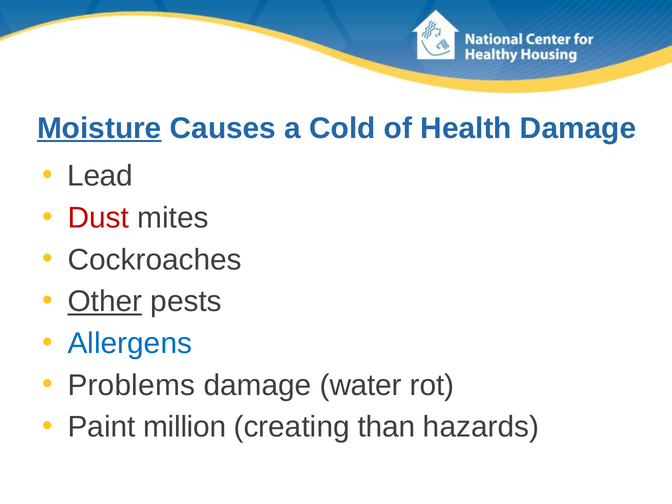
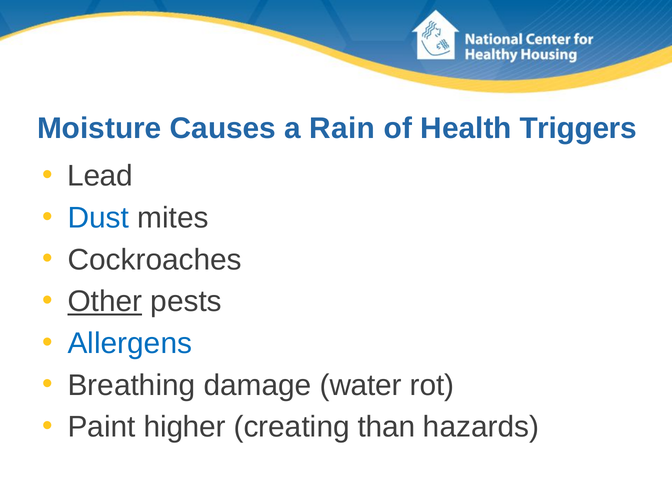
Moisture underline: present -> none
Cold: Cold -> Rain
Health Damage: Damage -> Triggers
Dust colour: red -> blue
Problems: Problems -> Breathing
million: million -> higher
